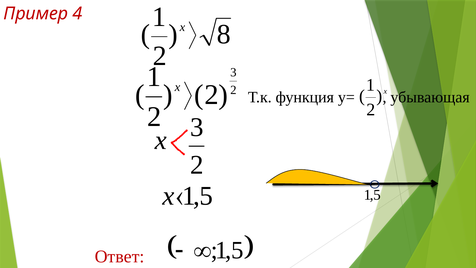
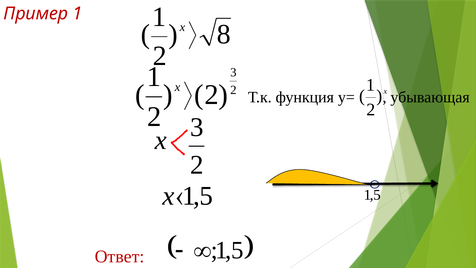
Пример 4: 4 -> 1
